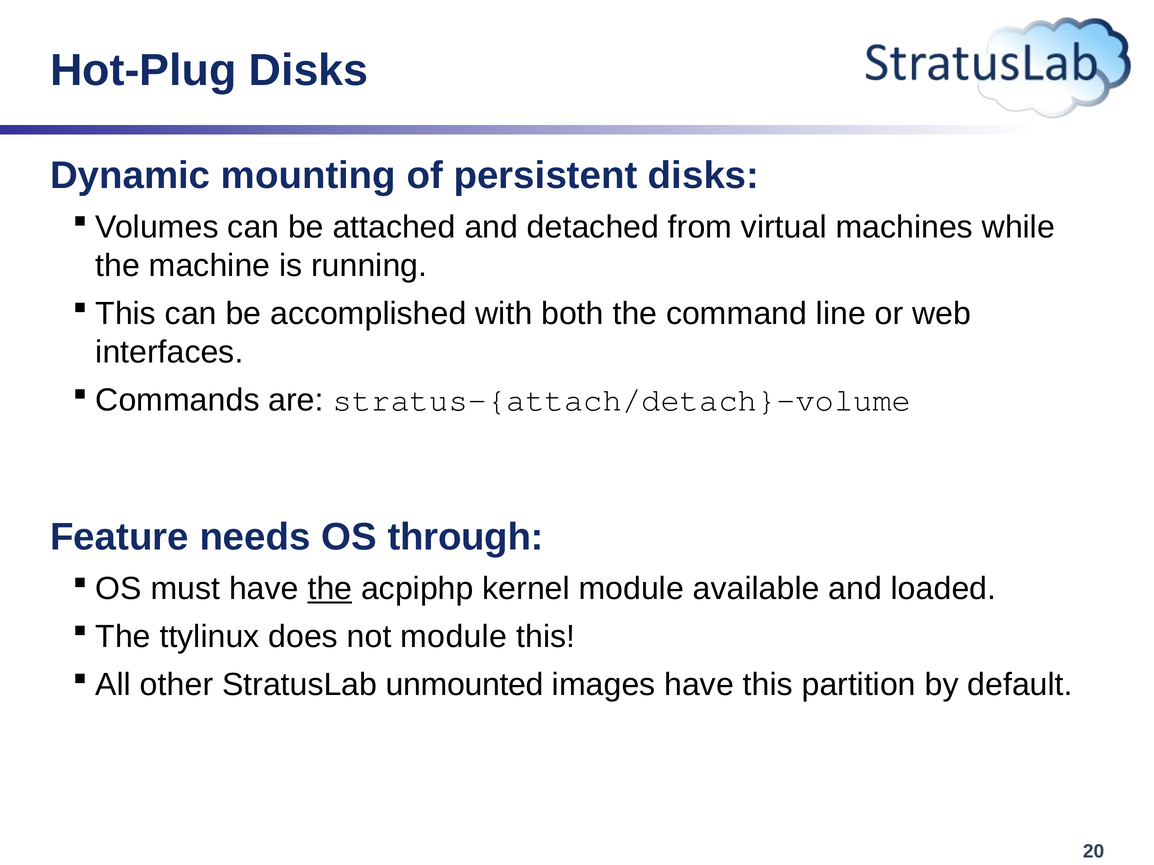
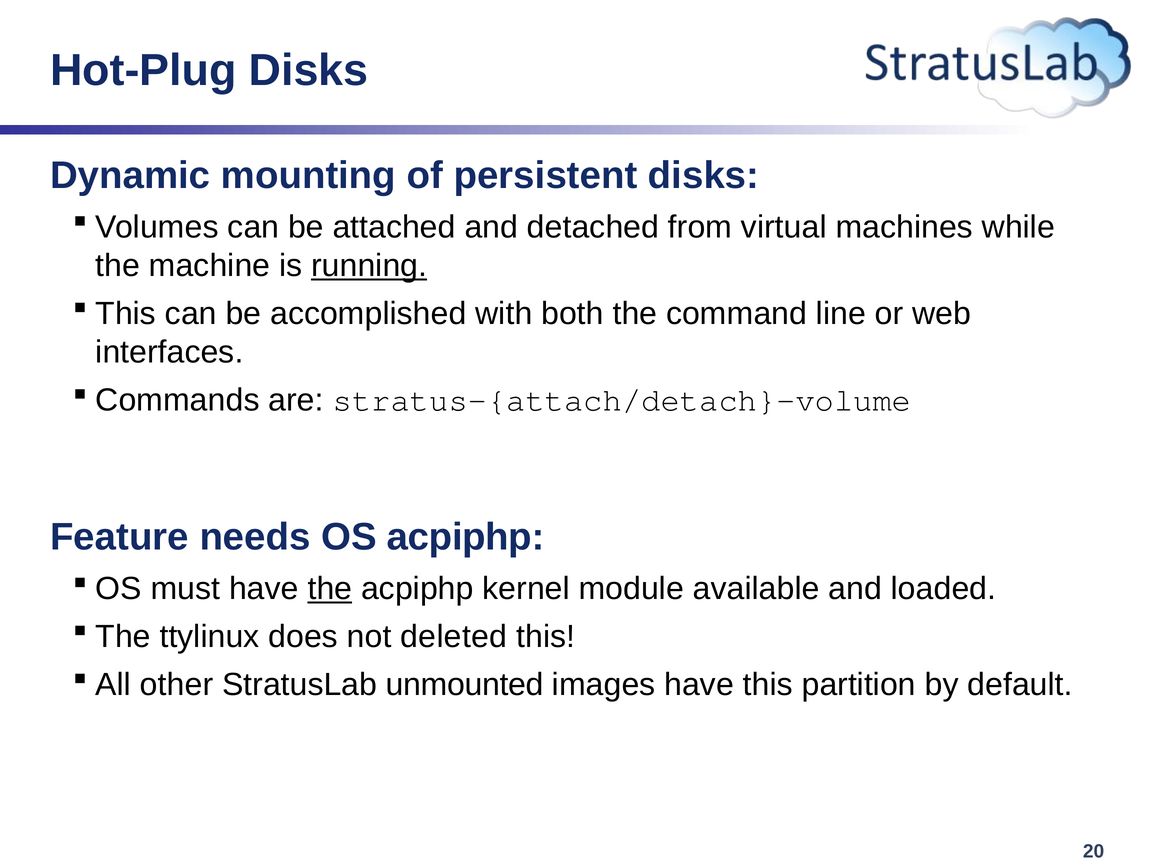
running underline: none -> present
OS through: through -> acpiphp
not module: module -> deleted
